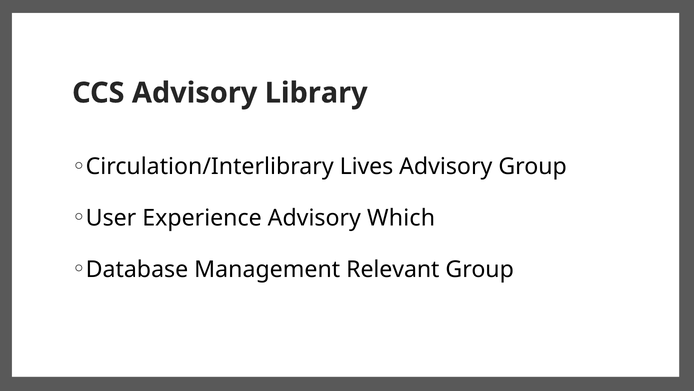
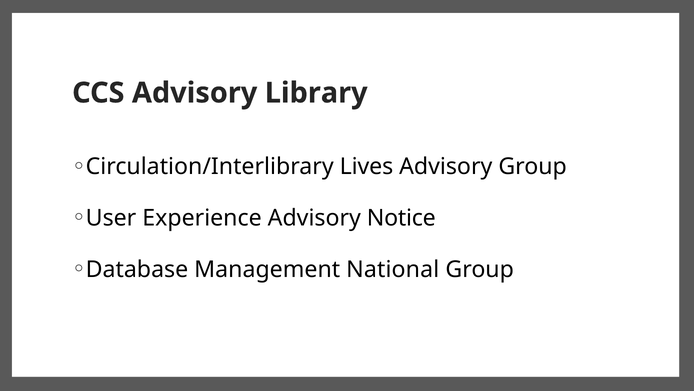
Which: Which -> Notice
Relevant: Relevant -> National
